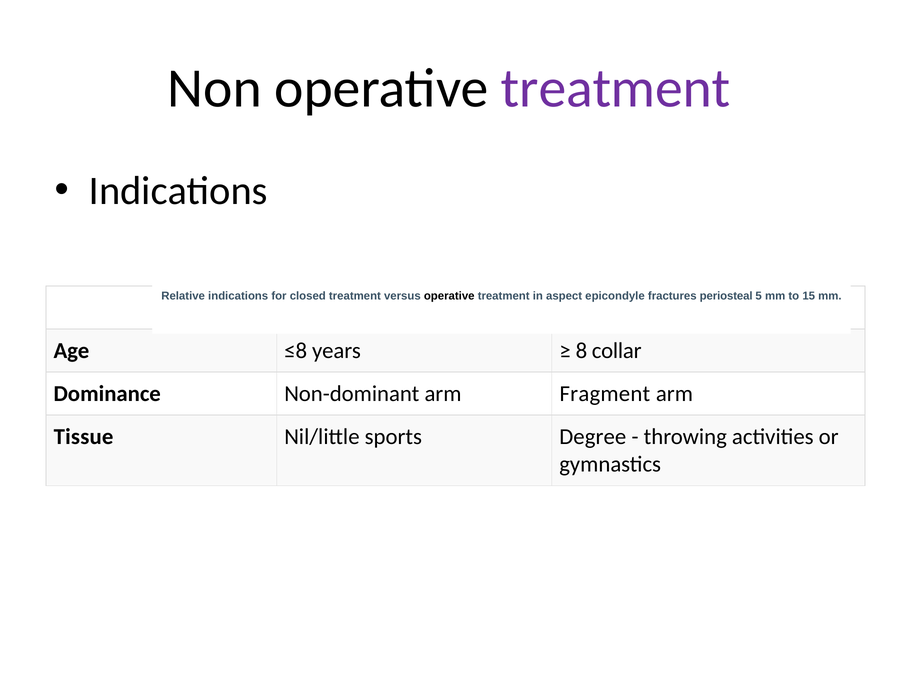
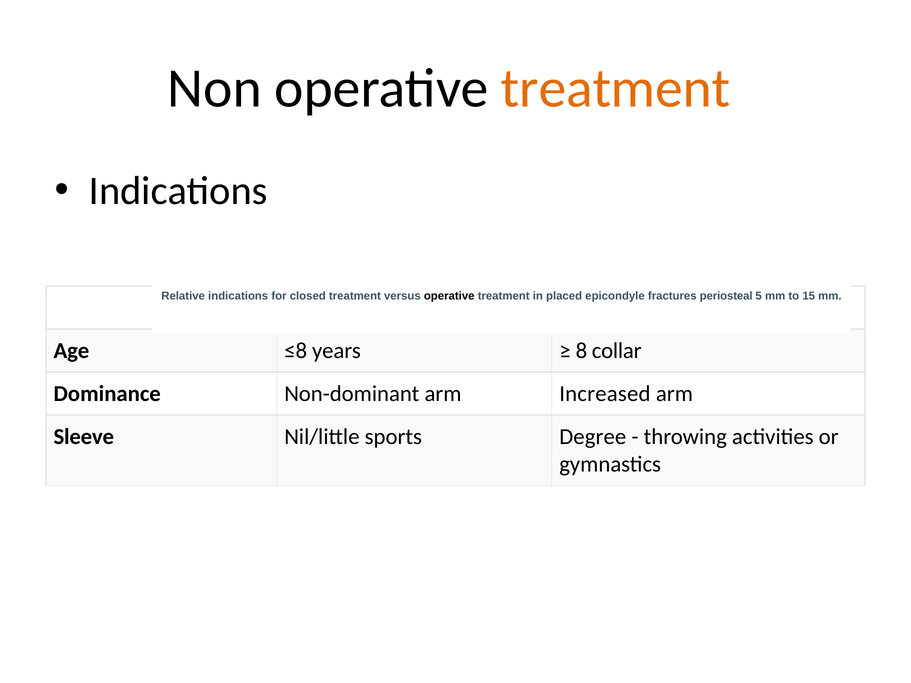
treatment at (616, 88) colour: purple -> orange
aspect: aspect -> placed
Fragment: Fragment -> Increased
Tissue: Tissue -> Sleeve
